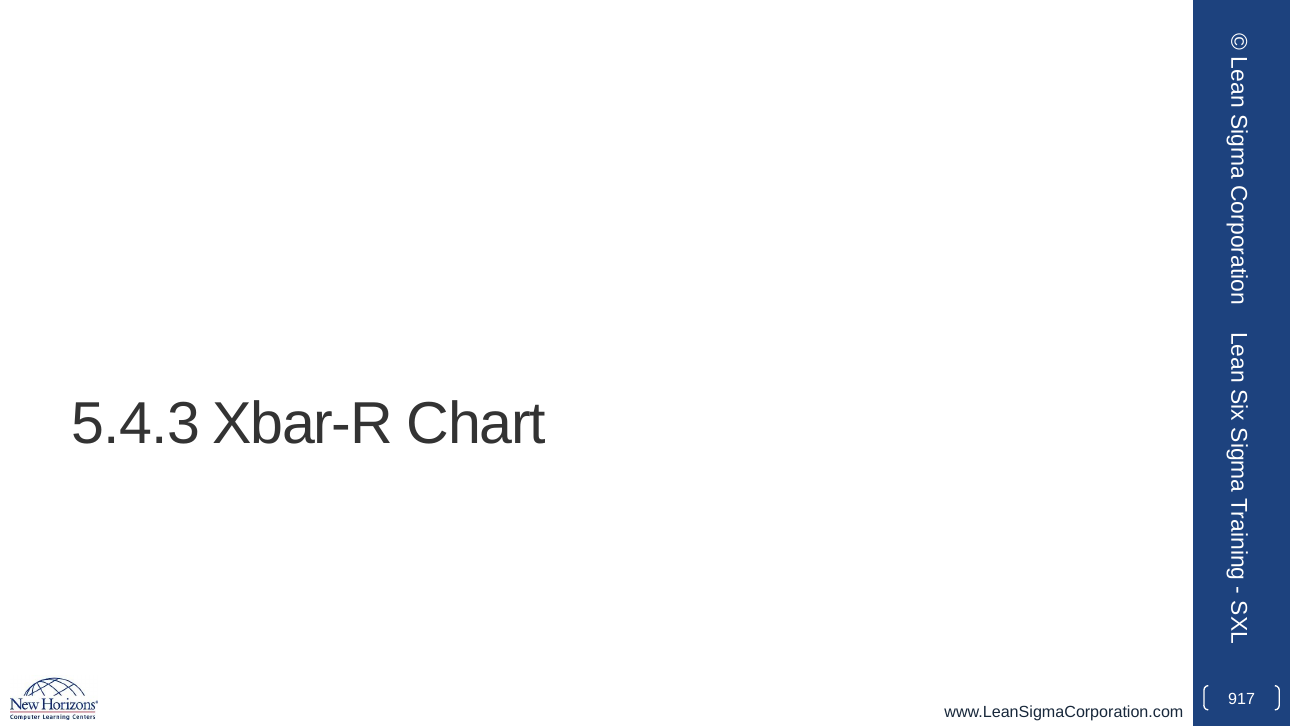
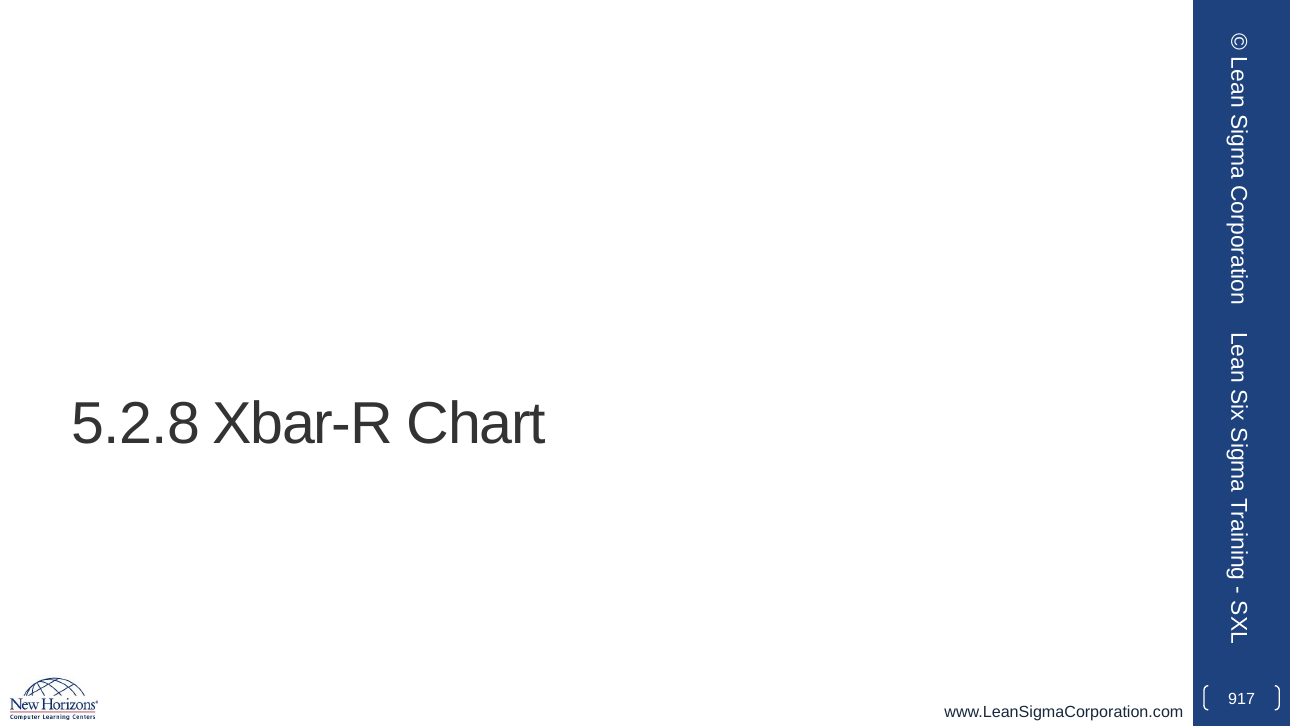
5.4.3: 5.4.3 -> 5.2.8
